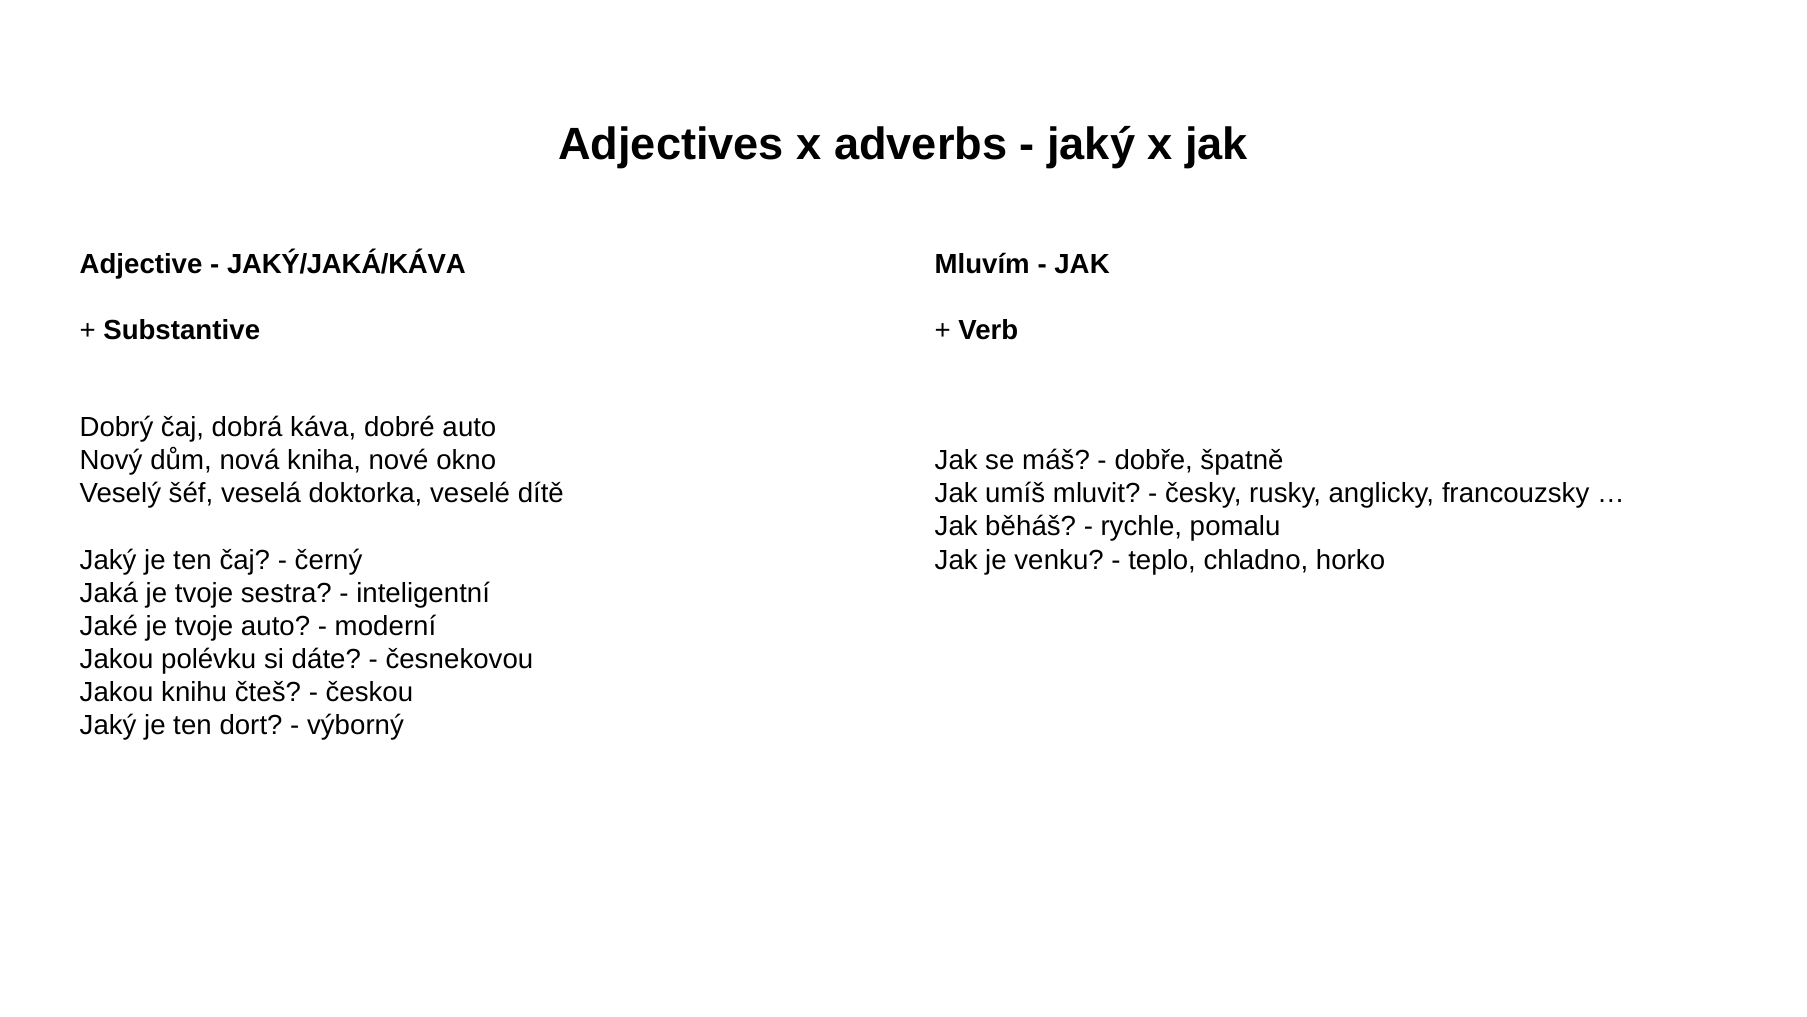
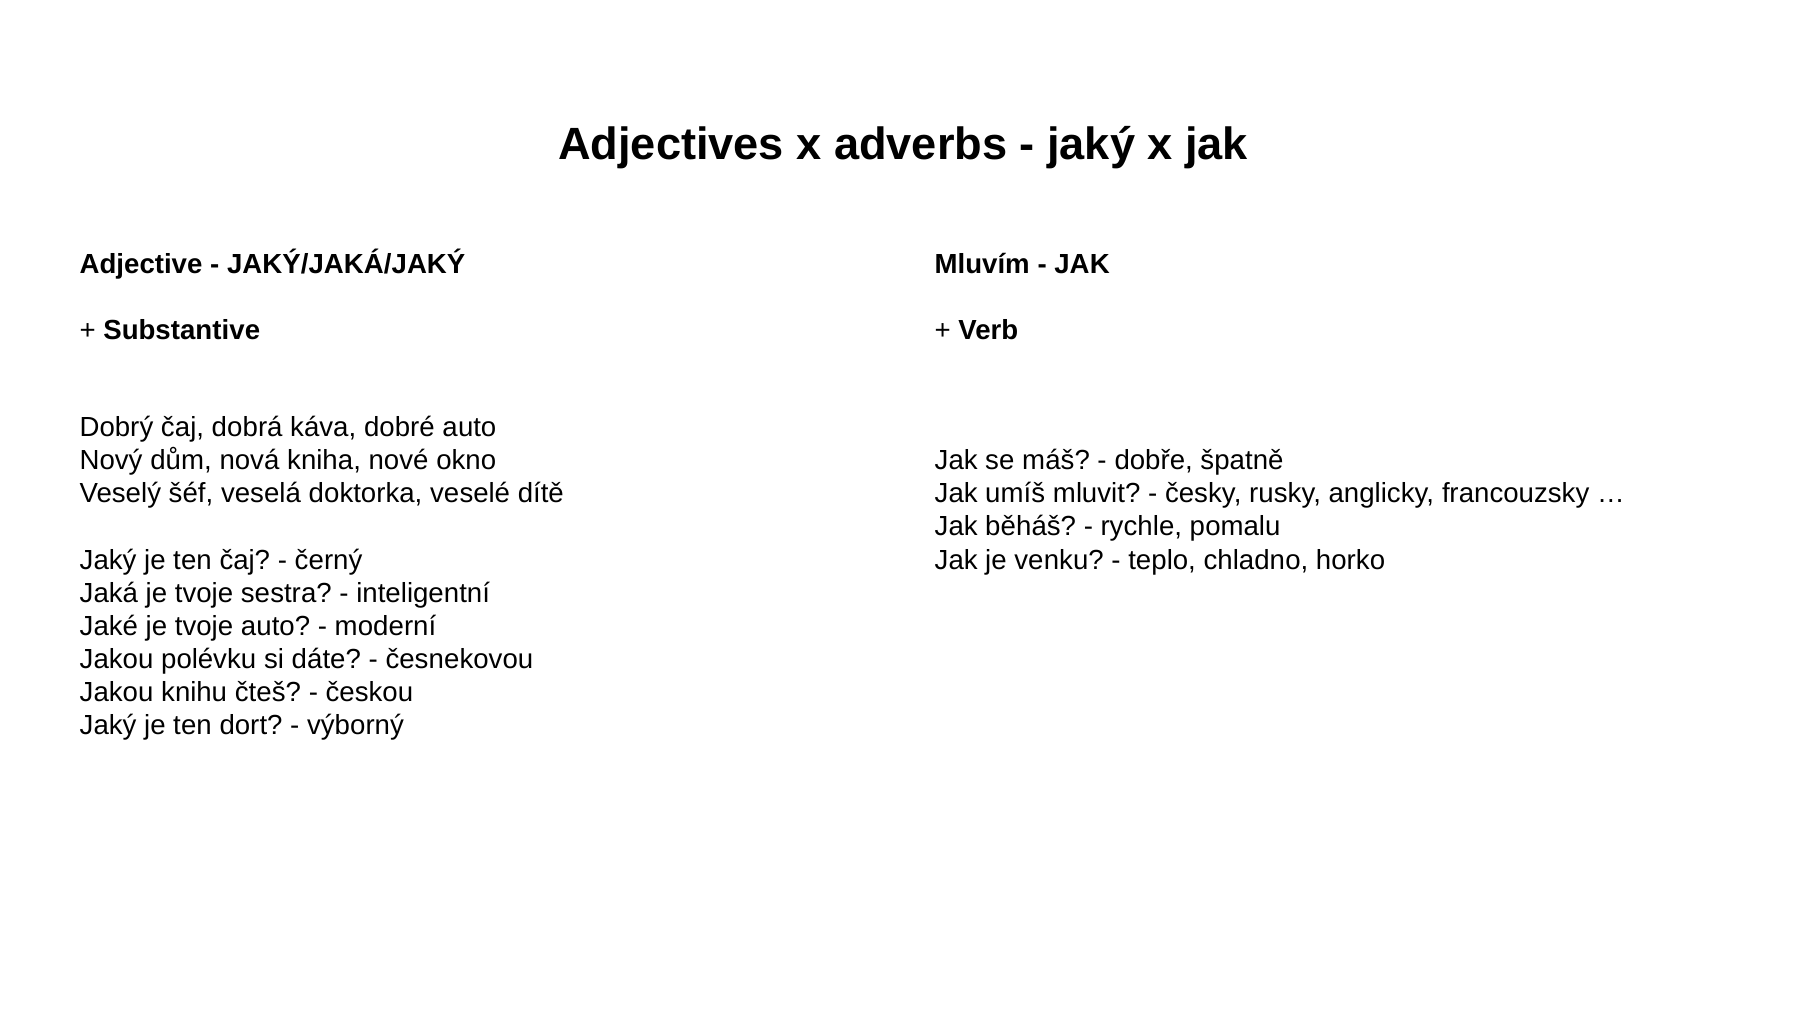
JAKÝ/JAKÁ/KÁVA: JAKÝ/JAKÁ/KÁVA -> JAKÝ/JAKÁ/JAKÝ
